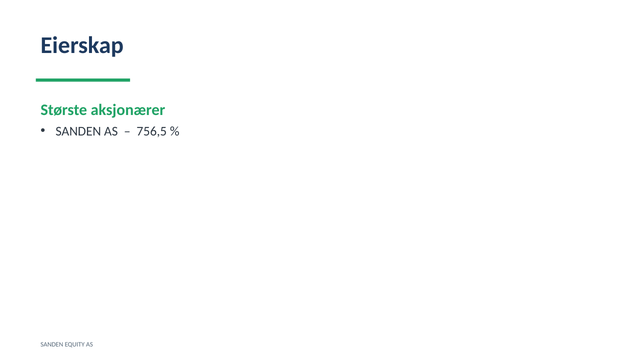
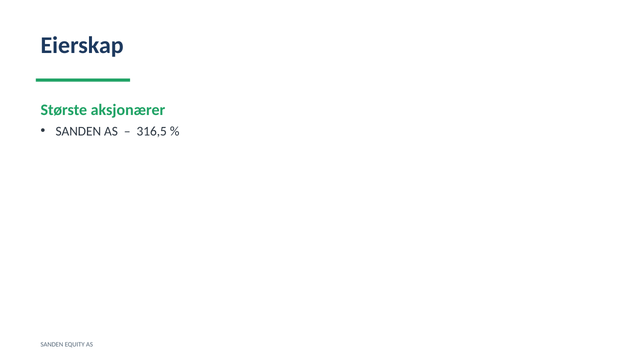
756,5: 756,5 -> 316,5
